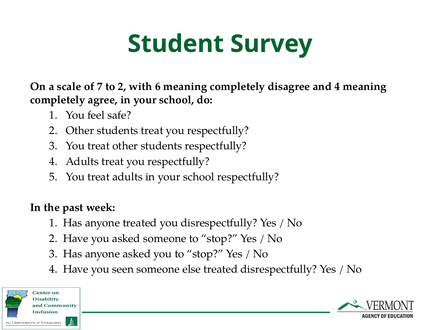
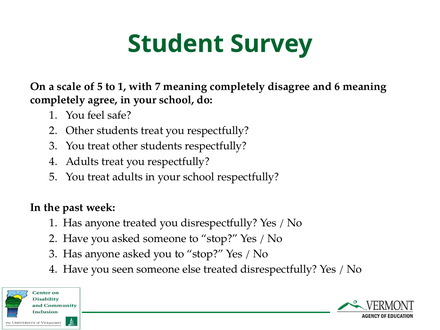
of 7: 7 -> 5
to 2: 2 -> 1
6: 6 -> 7
and 4: 4 -> 6
